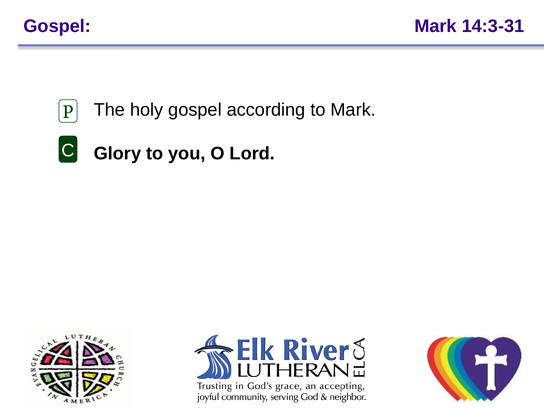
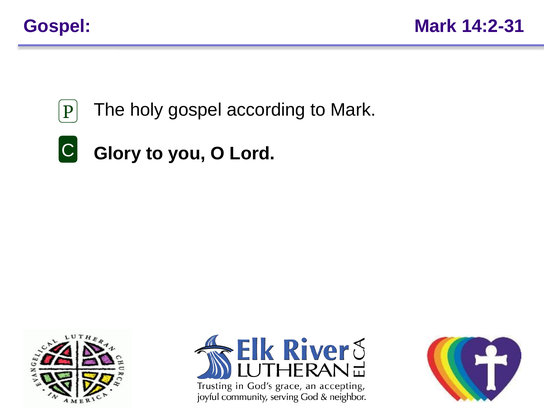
14:3-31: 14:3-31 -> 14:2-31
